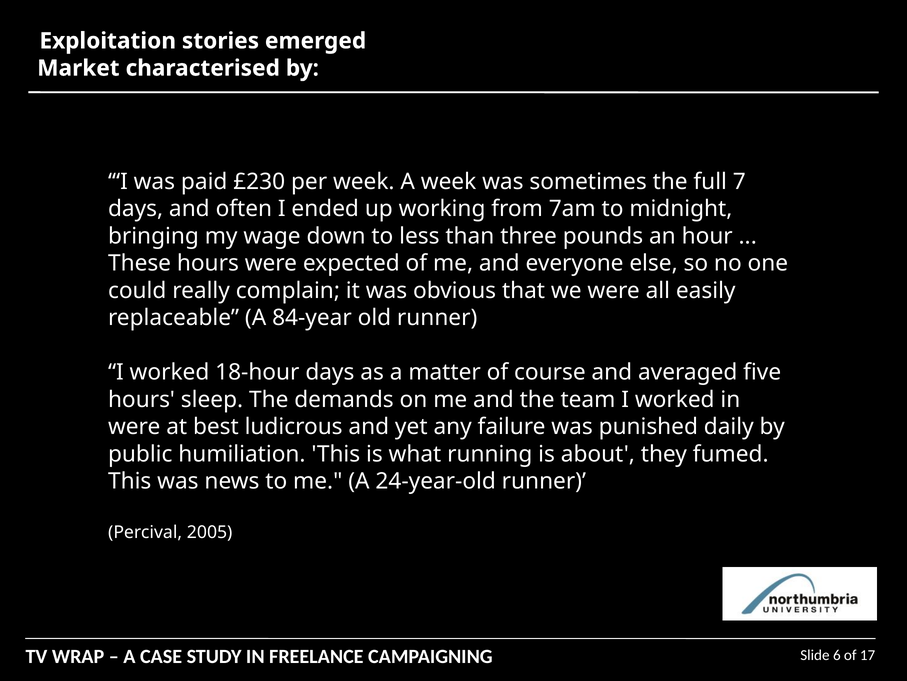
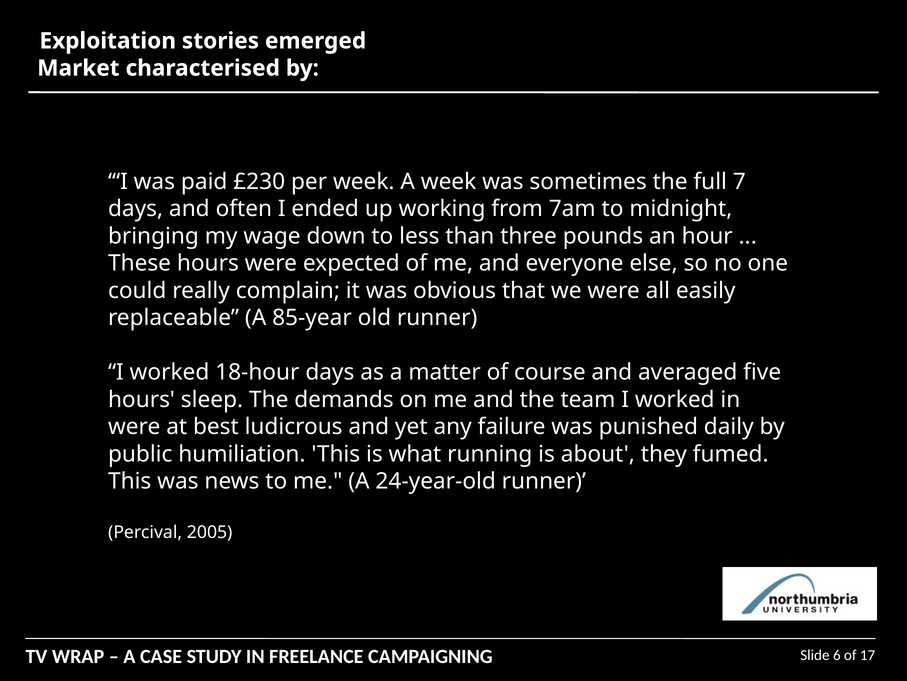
84-year: 84-year -> 85-year
